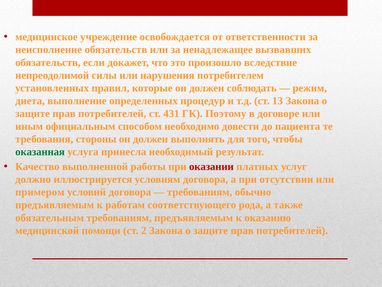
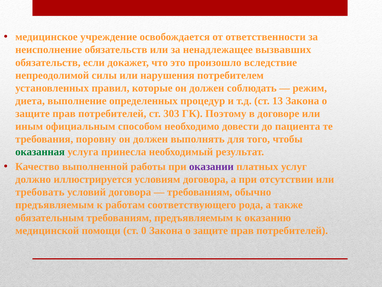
431: 431 -> 303
стороны: стороны -> поровну
оказании colour: red -> purple
примером: примером -> требовать
2: 2 -> 0
